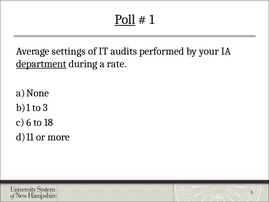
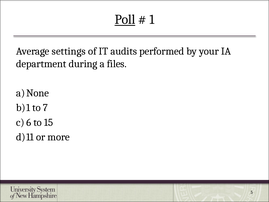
department underline: present -> none
rate: rate -> files
3: 3 -> 7
18: 18 -> 15
